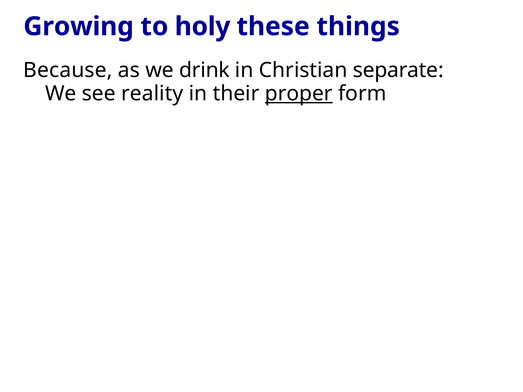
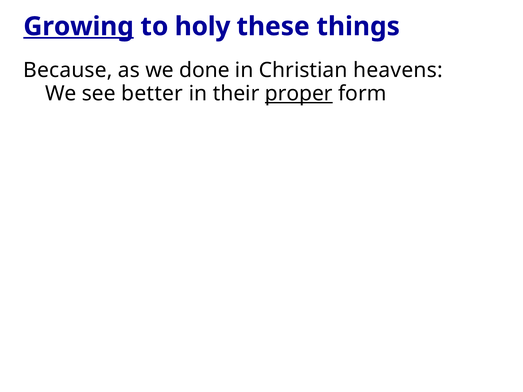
Growing underline: none -> present
drink: drink -> done
separate: separate -> heavens
reality: reality -> better
